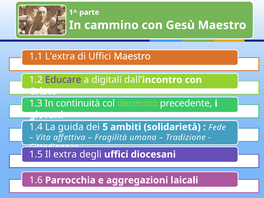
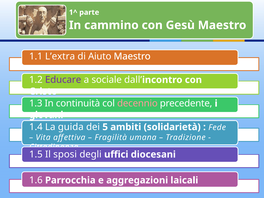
di Uffici: Uffici -> Aiuto
digitali: digitali -> sociale
decennio colour: light green -> pink
extra: extra -> sposi
